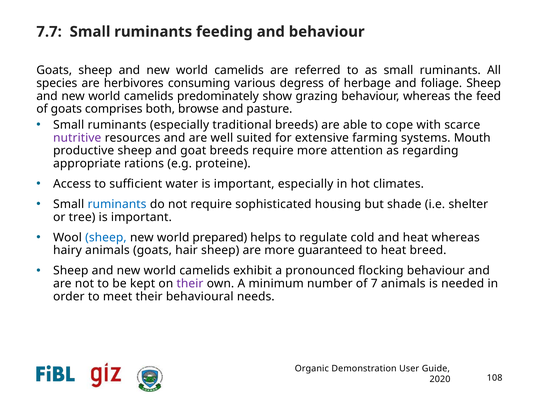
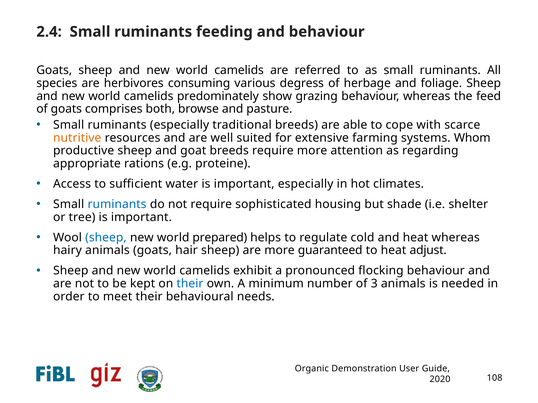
7.7: 7.7 -> 2.4
nutritive colour: purple -> orange
Mouth: Mouth -> Whom
breed: breed -> adjust
their at (190, 284) colour: purple -> blue
7: 7 -> 3
